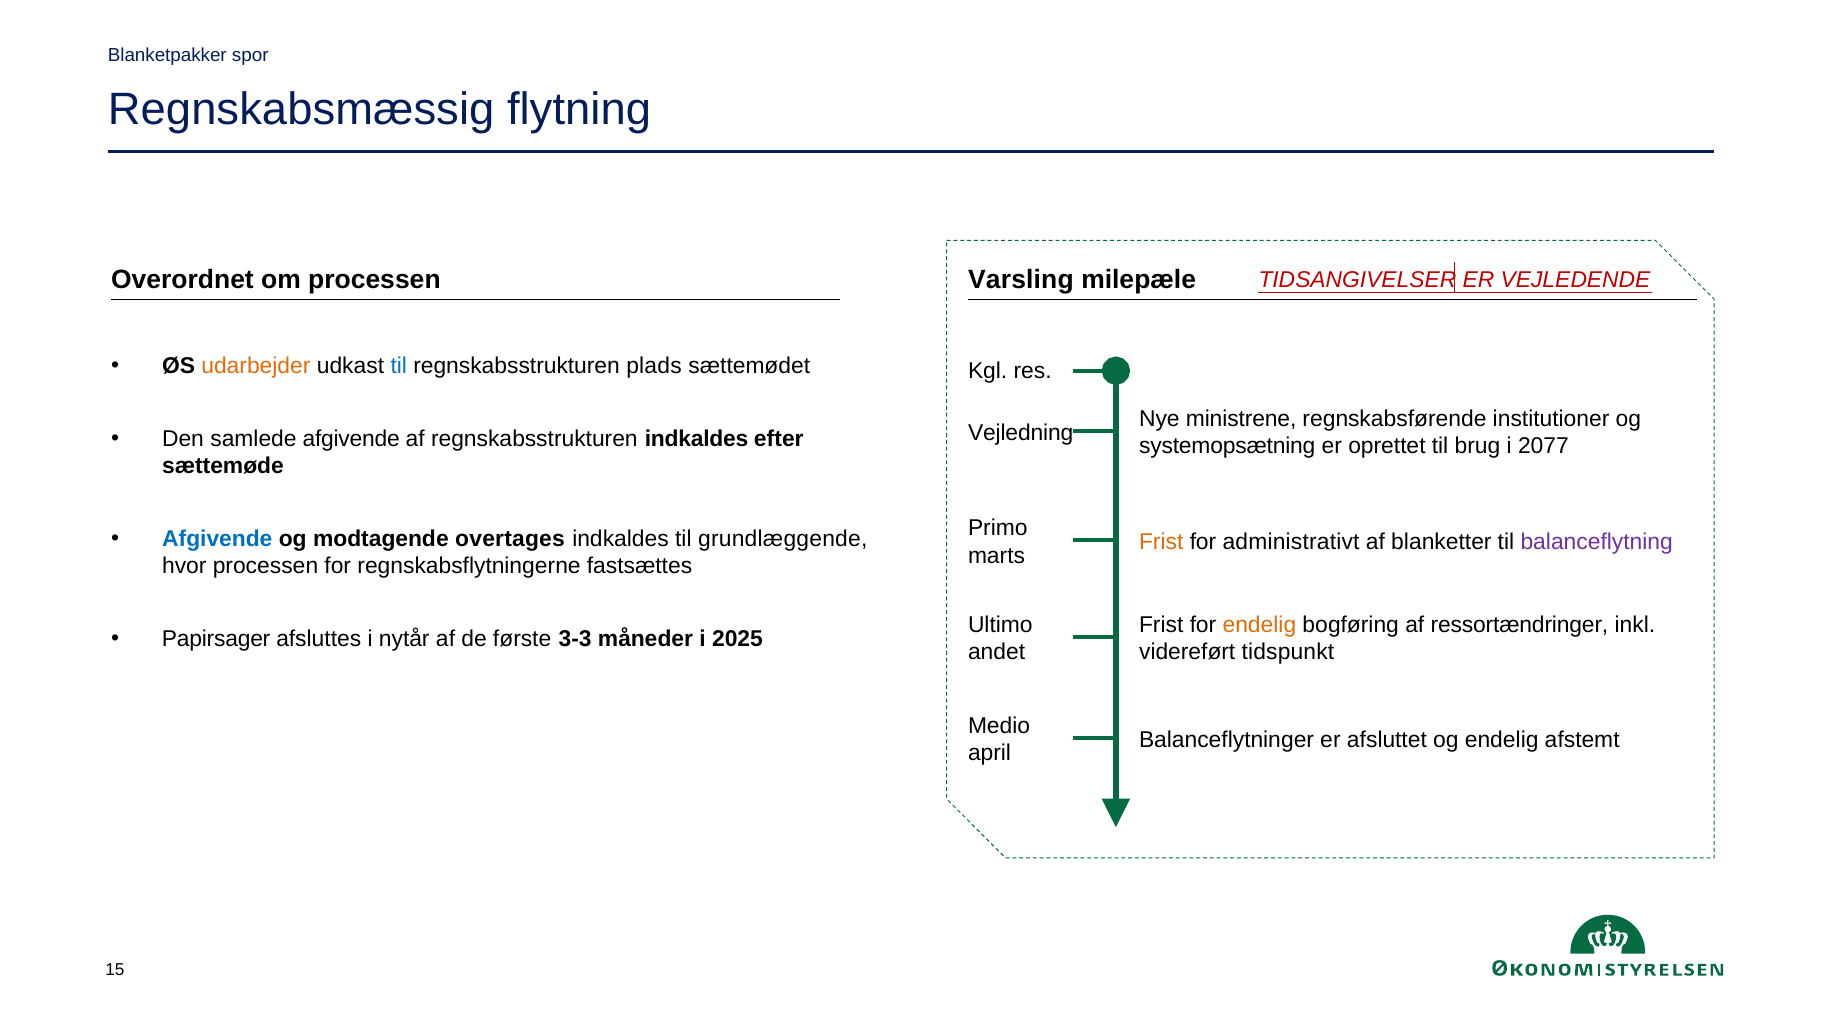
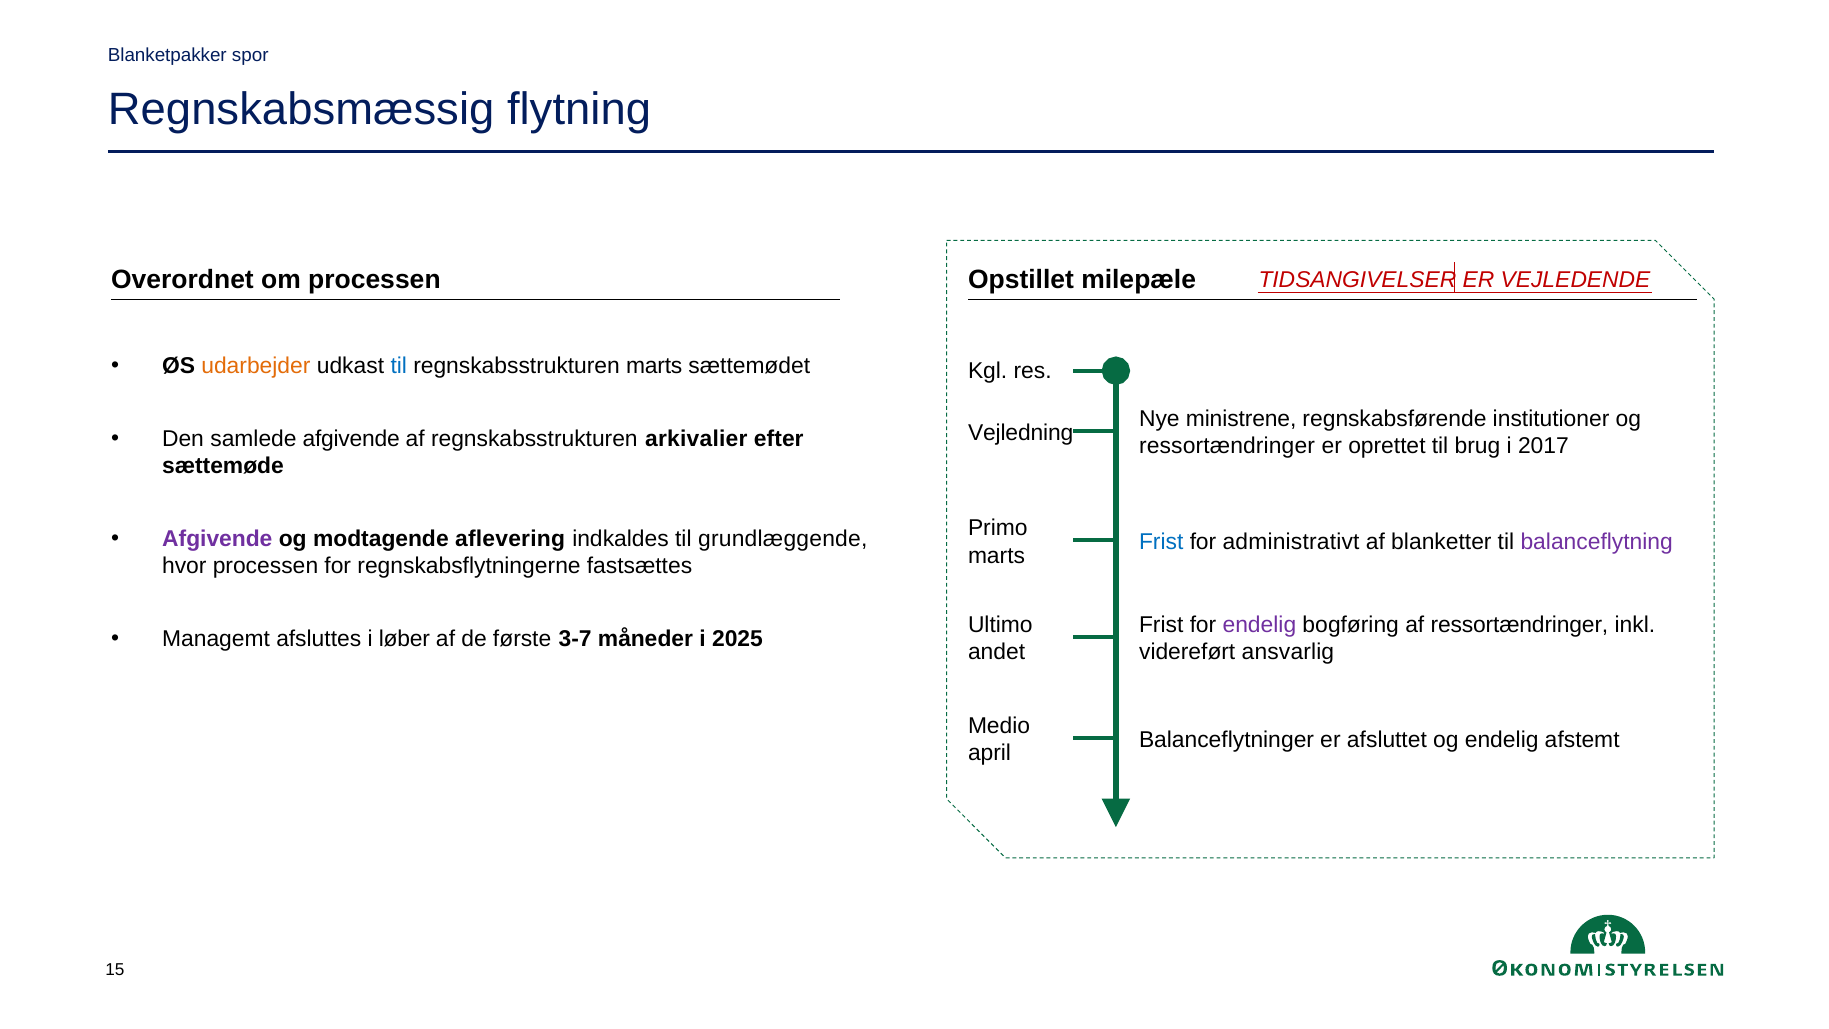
Varsling: Varsling -> Opstillet
regnskabsstrukturen plads: plads -> marts
regnskabsstrukturen indkaldes: indkaldes -> arkivalier
systemopsætning at (1227, 446): systemopsætning -> ressortændringer
2077: 2077 -> 2017
Afgivende at (217, 539) colour: blue -> purple
overtages: overtages -> aflevering
Frist at (1161, 542) colour: orange -> blue
endelig at (1259, 625) colour: orange -> purple
Papirsager: Papirsager -> Managemt
nytår: nytår -> løber
3-3: 3-3 -> 3-7
tidspunkt: tidspunkt -> ansvarlig
